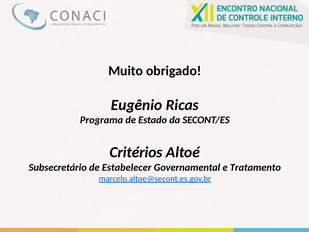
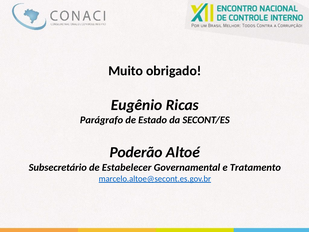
Programa: Programa -> Parágrafo
Critérios: Critérios -> Poderão
